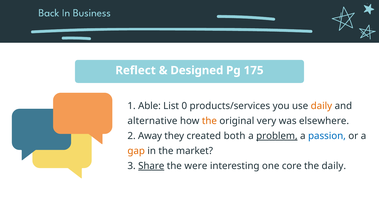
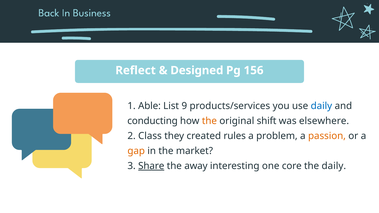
175: 175 -> 156
0: 0 -> 9
daily at (321, 106) colour: orange -> blue
alternative: alternative -> conducting
very: very -> shift
Away: Away -> Class
both: both -> rules
problem underline: present -> none
passion colour: blue -> orange
were: were -> away
